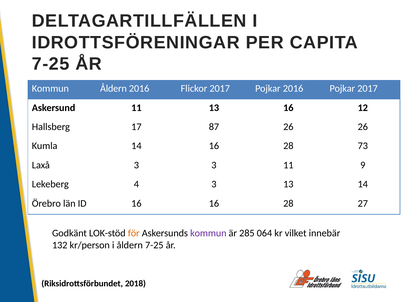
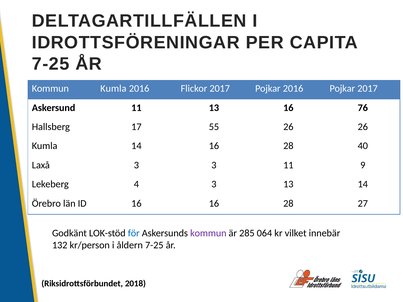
Kommun Åldern: Åldern -> Kumla
12: 12 -> 76
87: 87 -> 55
73: 73 -> 40
för colour: orange -> blue
